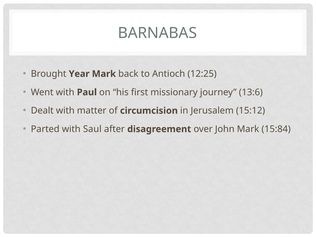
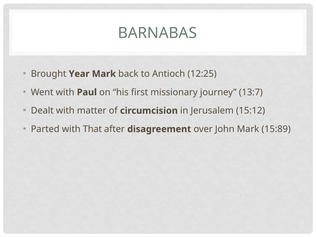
13:6: 13:6 -> 13:7
Saul: Saul -> That
15:84: 15:84 -> 15:89
